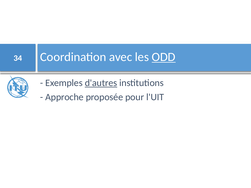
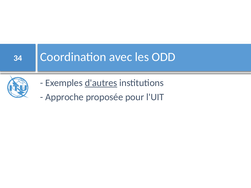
ODD underline: present -> none
